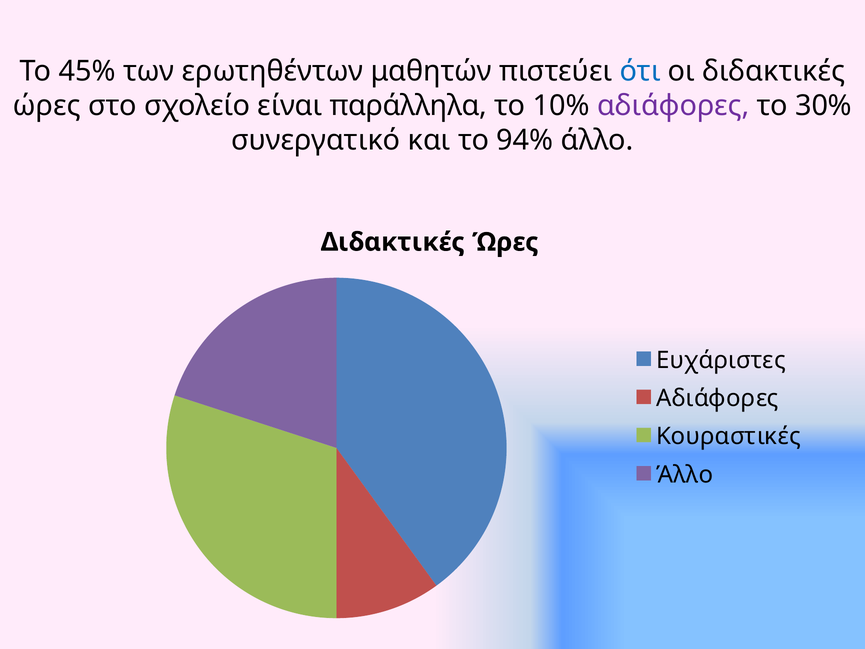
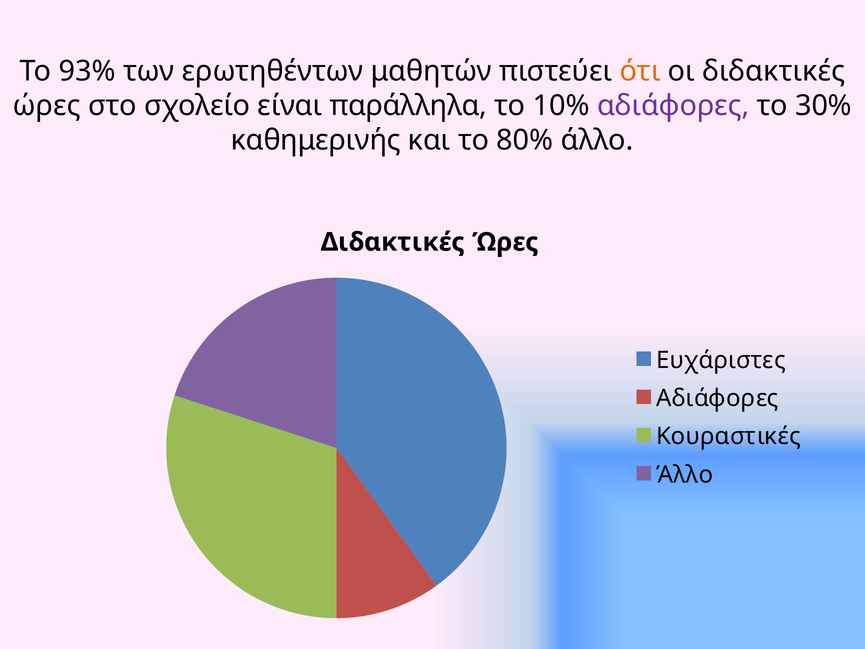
45%: 45% -> 93%
ότι colour: blue -> orange
συνεργατικό: συνεργατικό -> καθημερινής
94%: 94% -> 80%
